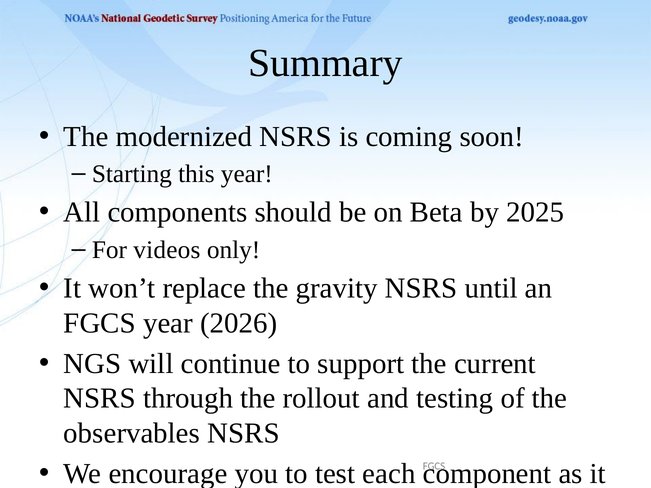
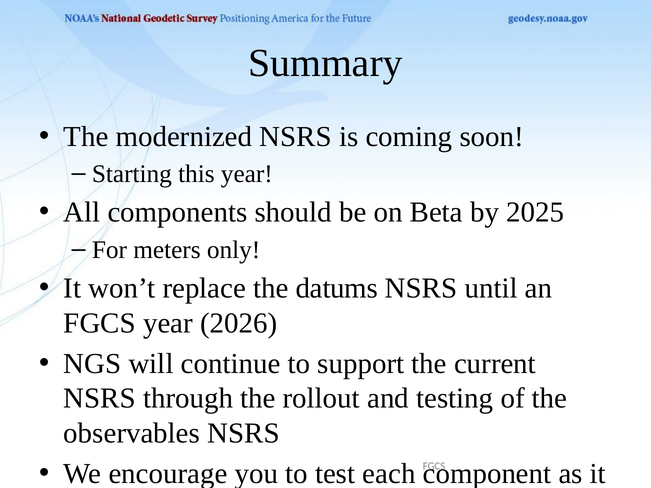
videos: videos -> meters
gravity: gravity -> datums
